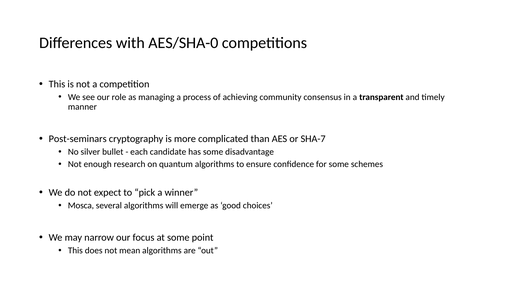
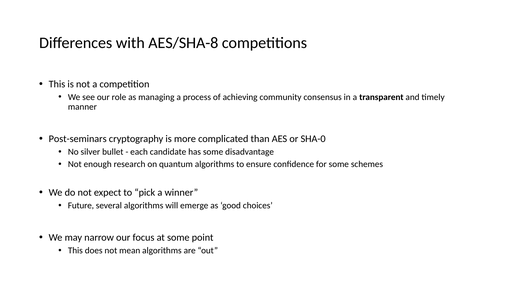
AES/SHA-0: AES/SHA-0 -> AES/SHA-8
SHA-7: SHA-7 -> SHA-0
Mosca: Mosca -> Future
